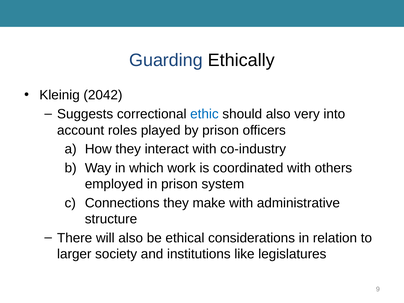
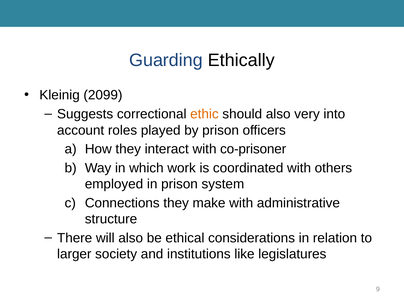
2042: 2042 -> 2099
ethic colour: blue -> orange
co-industry: co-industry -> co-prisoner
